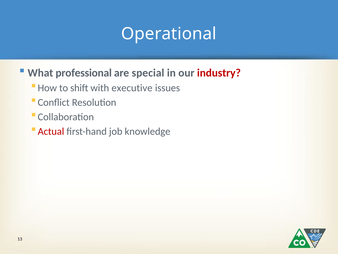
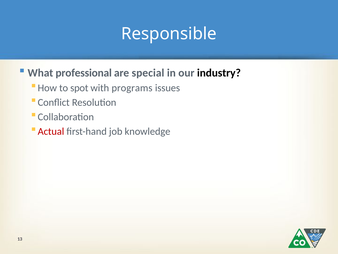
Operational: Operational -> Responsible
industry colour: red -> black
shift: shift -> spot
executive: executive -> programs
